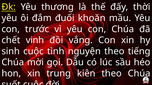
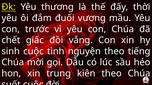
khoăn: khoăn -> vương
vinh: vinh -> giấc
